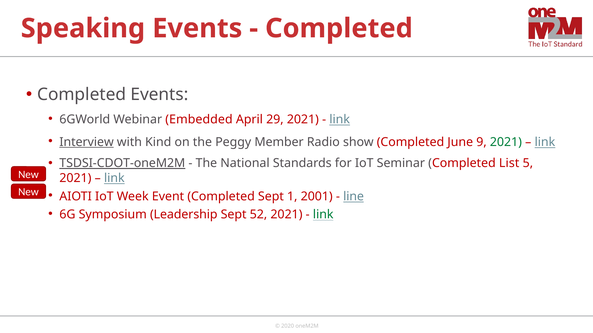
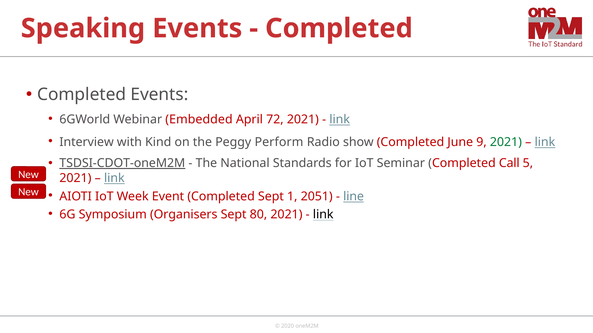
29: 29 -> 72
Interview underline: present -> none
Member: Member -> Perform
List: List -> Call
2001: 2001 -> 2051
Leadership: Leadership -> Organisers
52: 52 -> 80
link at (323, 215) colour: green -> black
